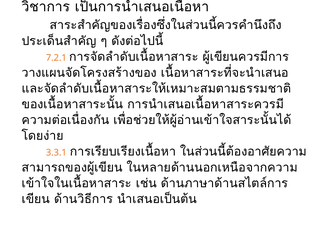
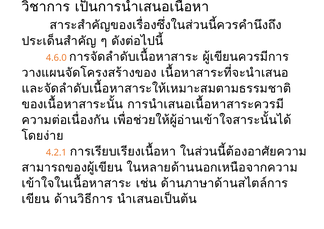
7.2.1: 7.2.1 -> 4.6.0
3.3.1: 3.3.1 -> 4.2.1
